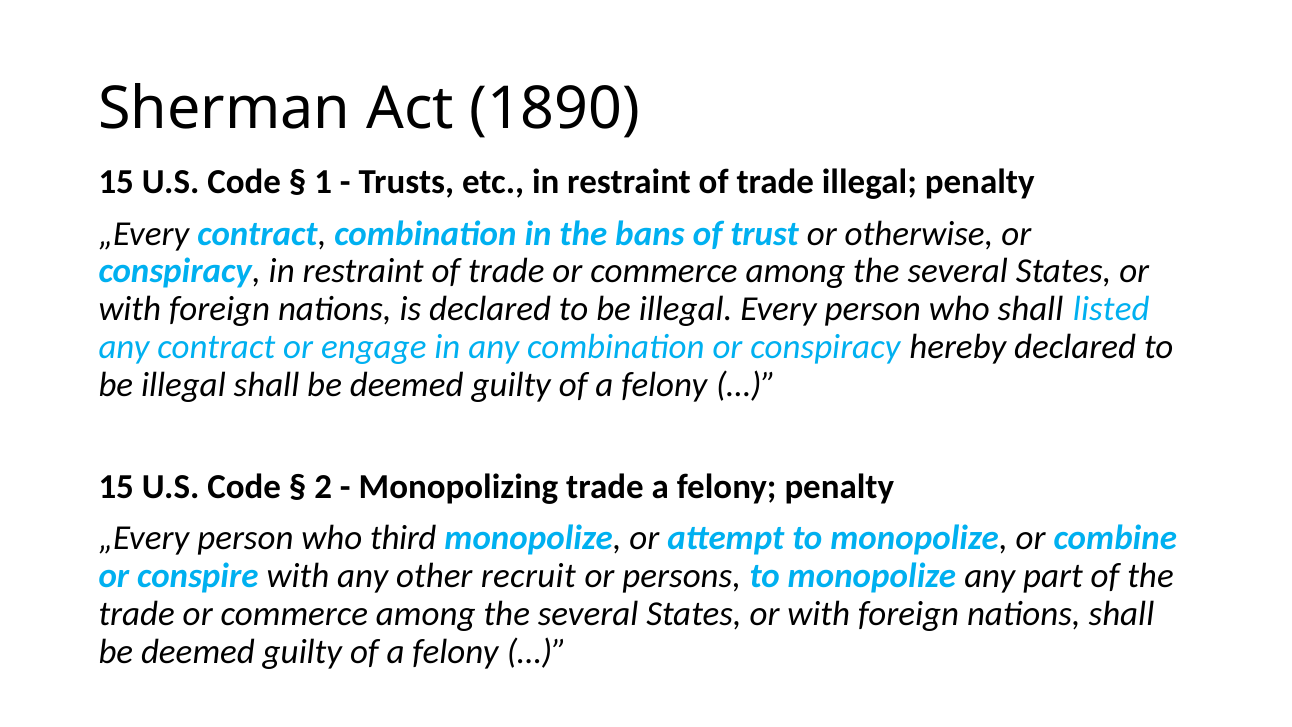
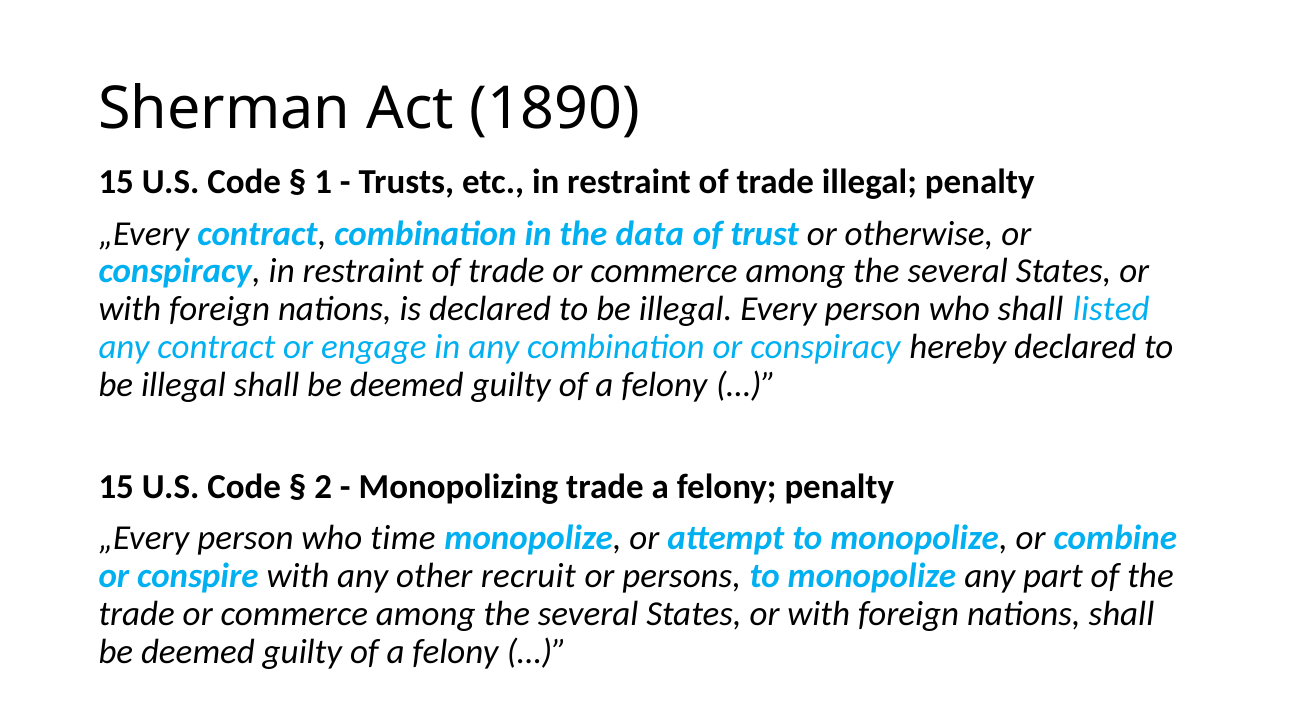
bans: bans -> data
third: third -> time
